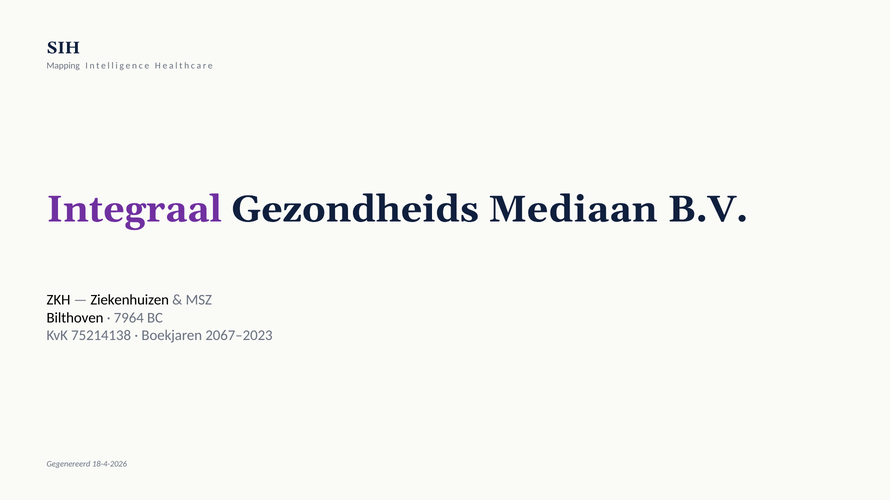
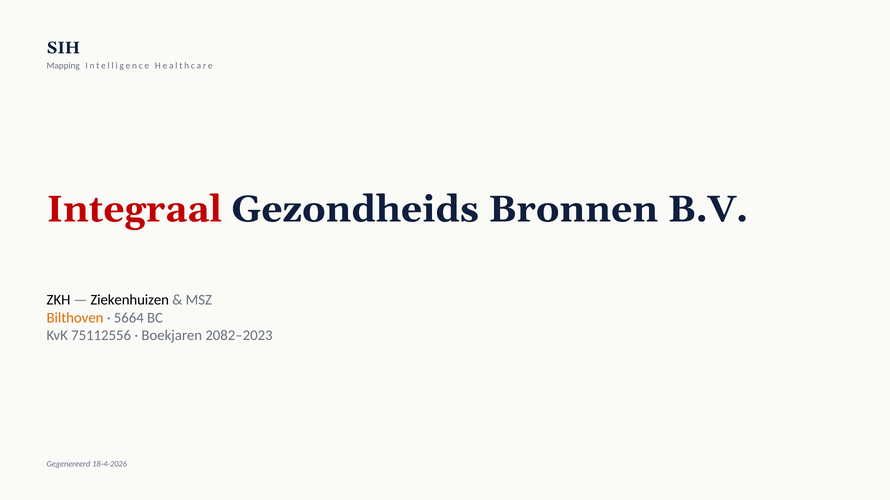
Integraal colour: purple -> red
Mediaan: Mediaan -> Bronnen
Bilthoven colour: black -> orange
7964: 7964 -> 5664
75214138: 75214138 -> 75112556
2067–2023: 2067–2023 -> 2082–2023
